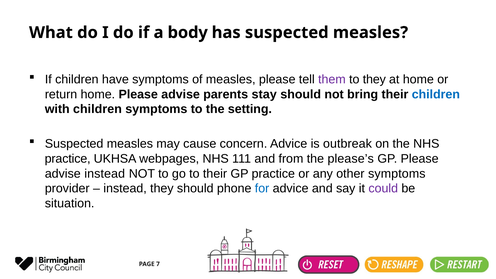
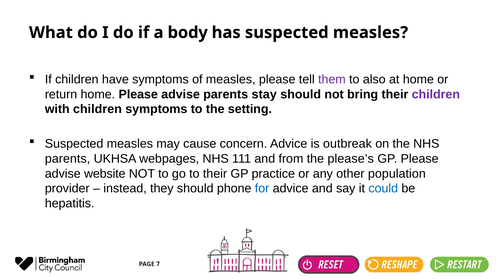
to they: they -> also
children at (436, 94) colour: blue -> purple
practice at (68, 159): practice -> parents
advise instead: instead -> website
other symptoms: symptoms -> population
could colour: purple -> blue
situation: situation -> hepatitis
